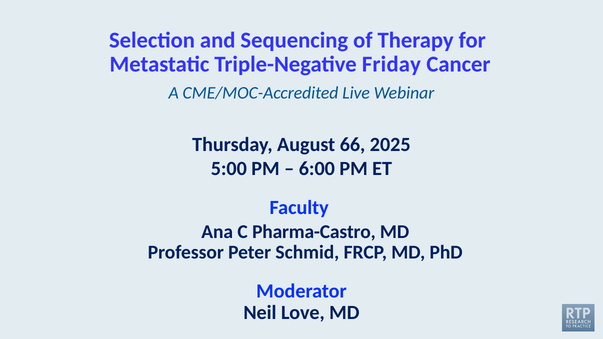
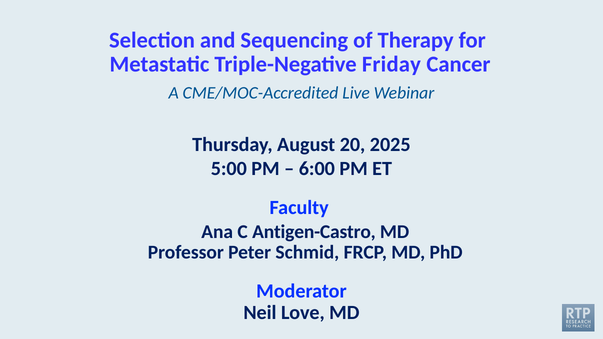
66: 66 -> 20
Pharma-Castro: Pharma-Castro -> Antigen-Castro
